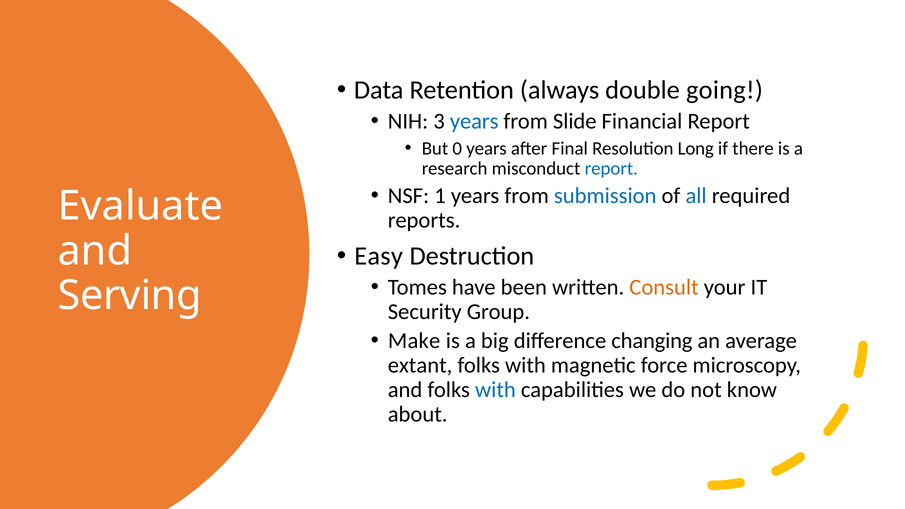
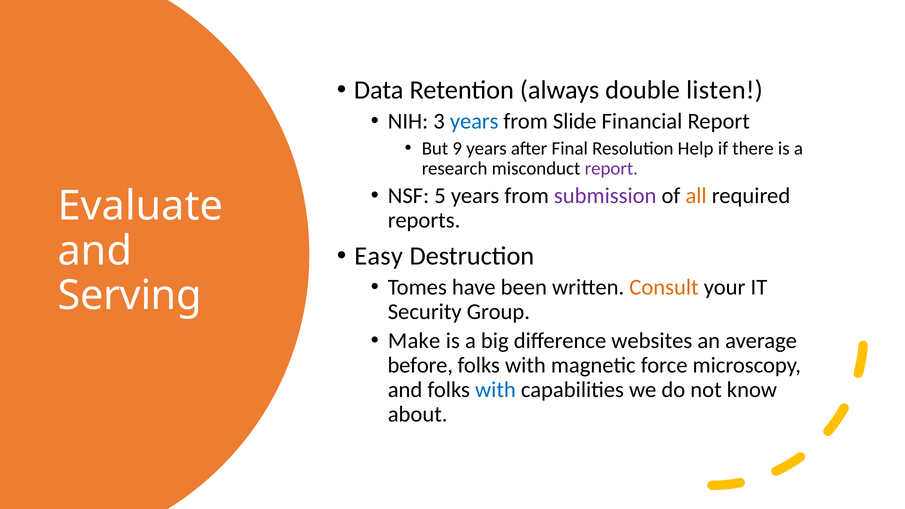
going: going -> listen
0: 0 -> 9
Long: Long -> Help
report at (611, 169) colour: blue -> purple
1: 1 -> 5
submission colour: blue -> purple
all colour: blue -> orange
changing: changing -> websites
extant: extant -> before
